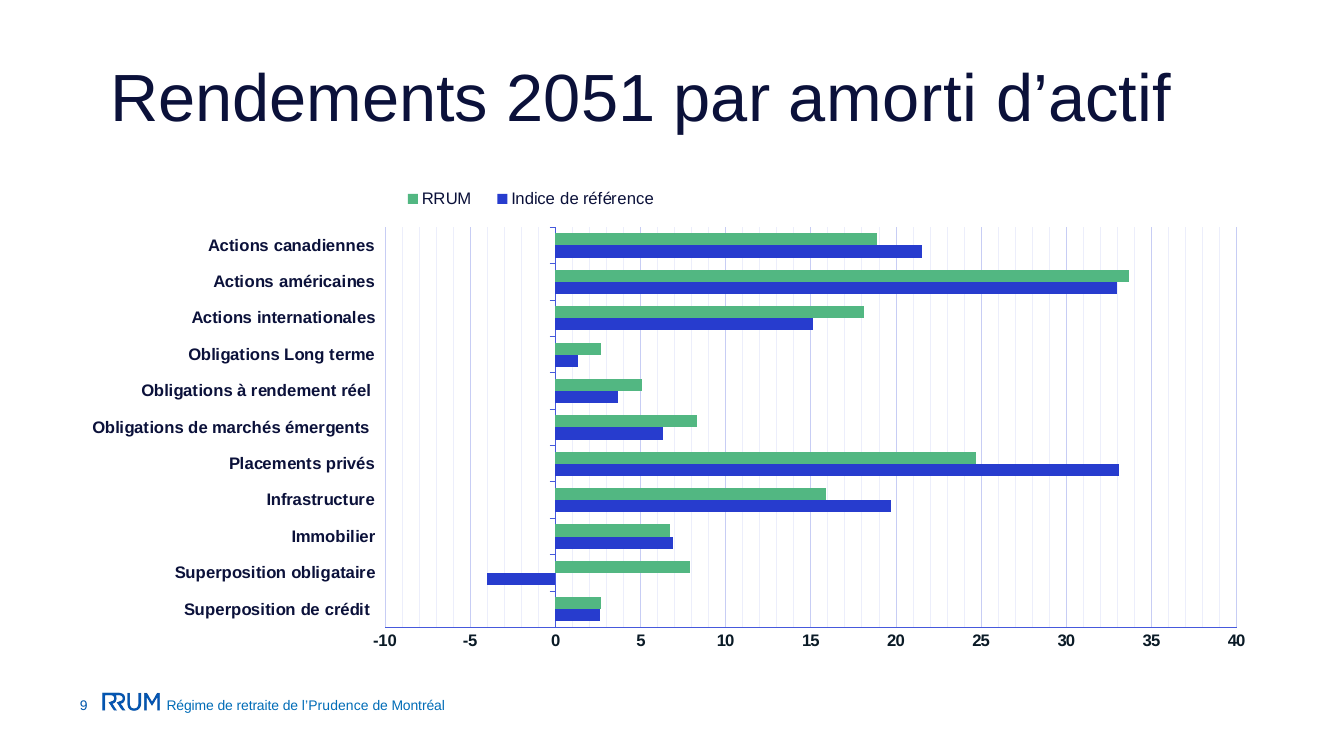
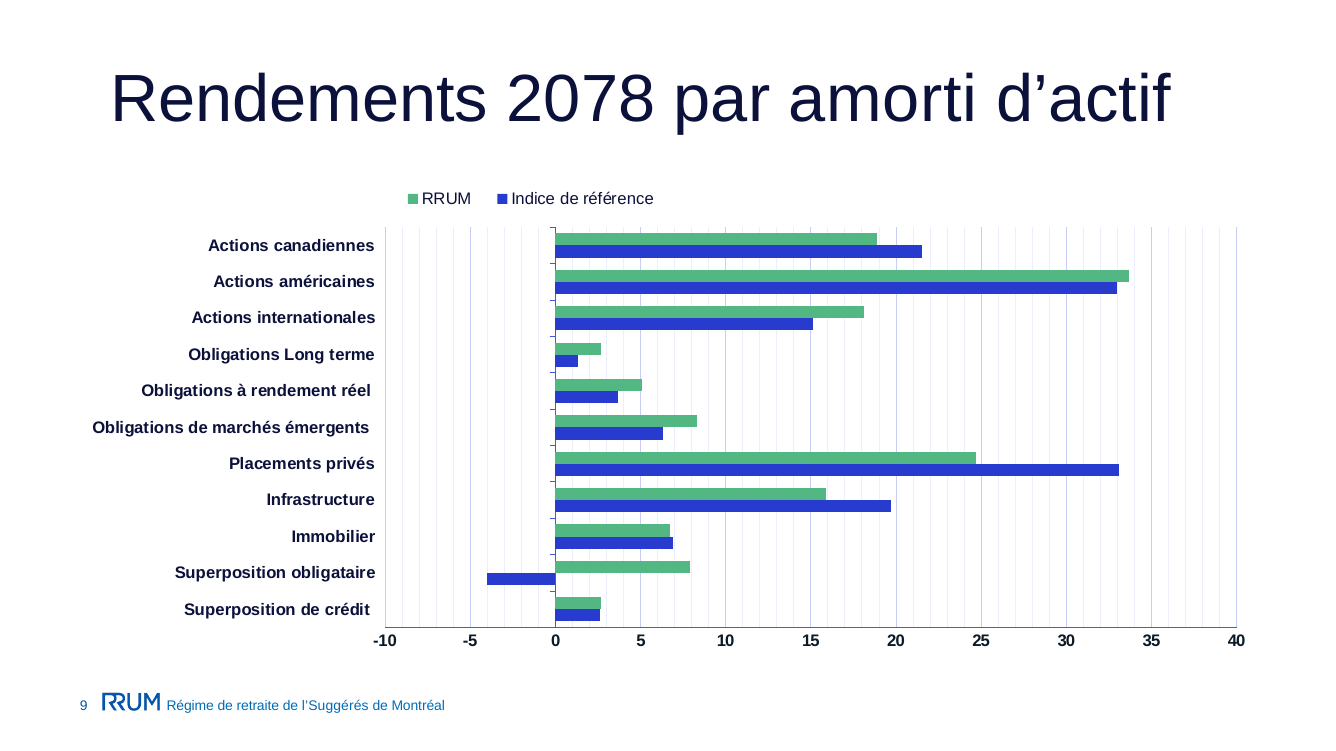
2051: 2051 -> 2078
l’Prudence: l’Prudence -> l’Suggérés
